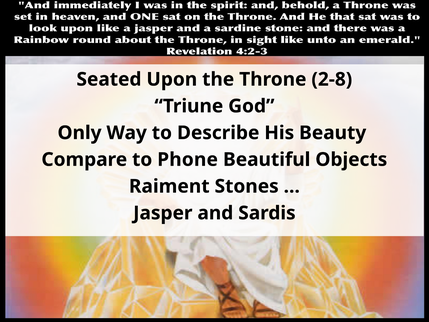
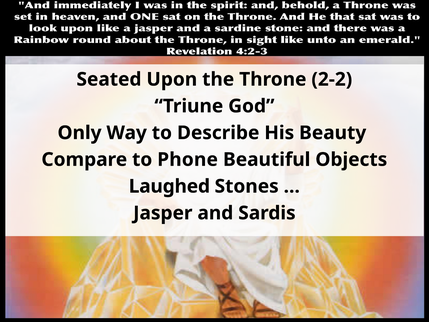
2-8: 2-8 -> 2-2
Raiment: Raiment -> Laughed
